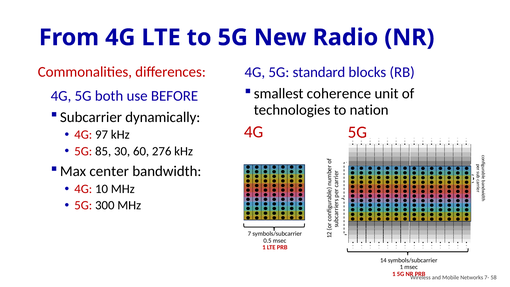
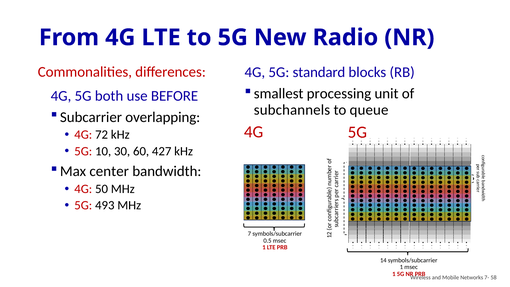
coherence: coherence -> processing
technologies: technologies -> subchannels
nation: nation -> queue
dynamically: dynamically -> overlapping
97: 97 -> 72
85: 85 -> 10
276: 276 -> 427
10: 10 -> 50
300: 300 -> 493
